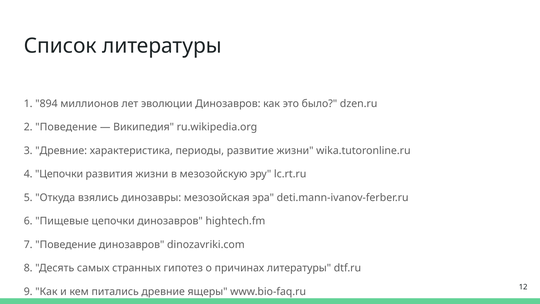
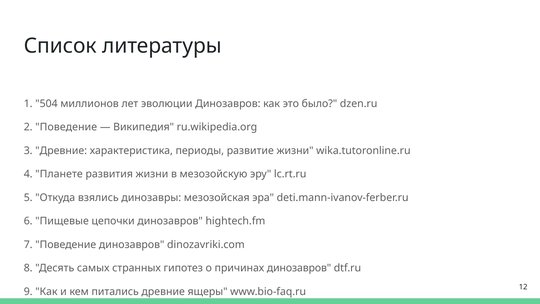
894: 894 -> 504
4 Цепочки: Цепочки -> Планете
причинах литературы: литературы -> динозавров
